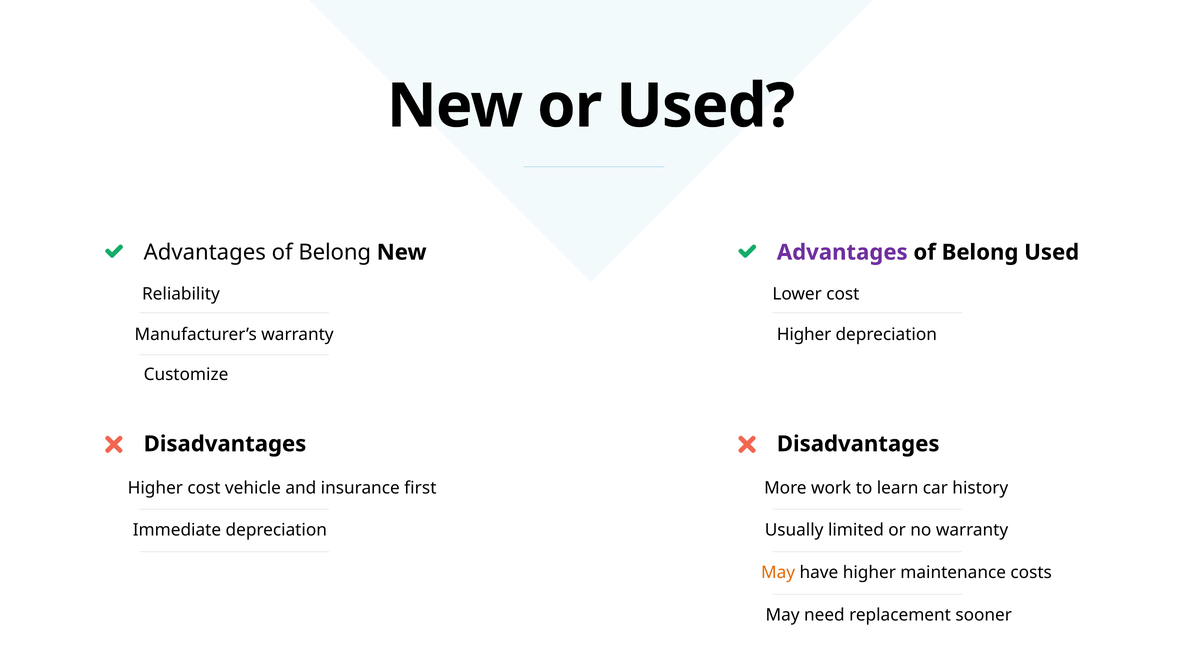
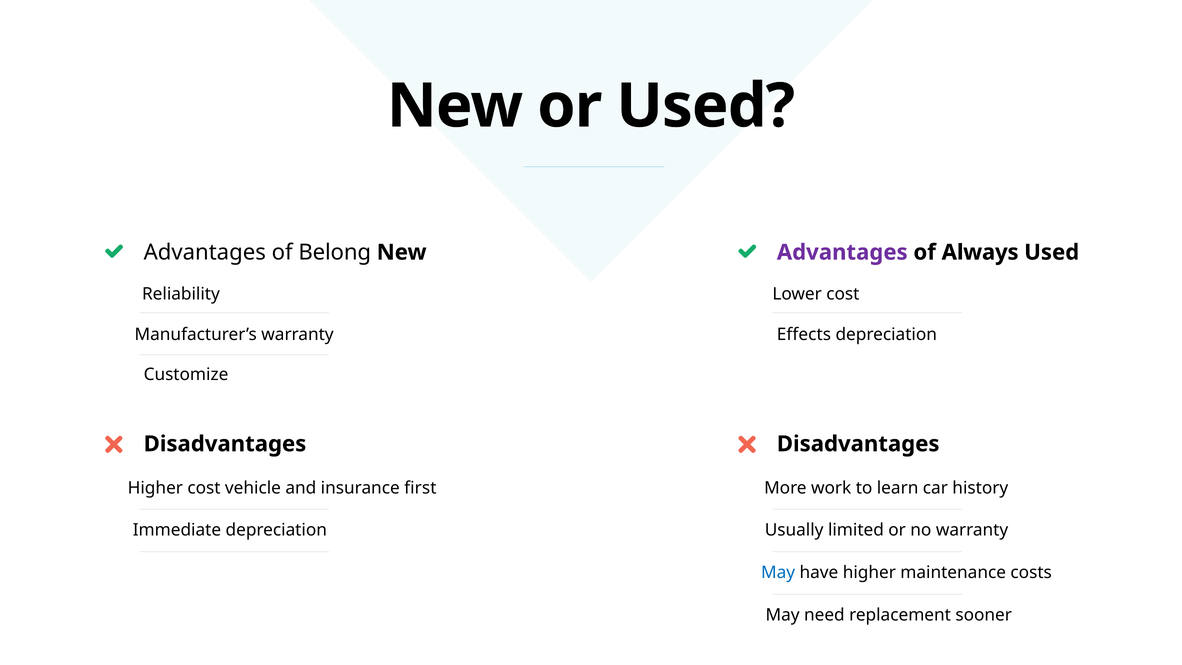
Belong at (980, 252): Belong -> Always
Higher at (804, 335): Higher -> Effects
May at (778, 573) colour: orange -> blue
